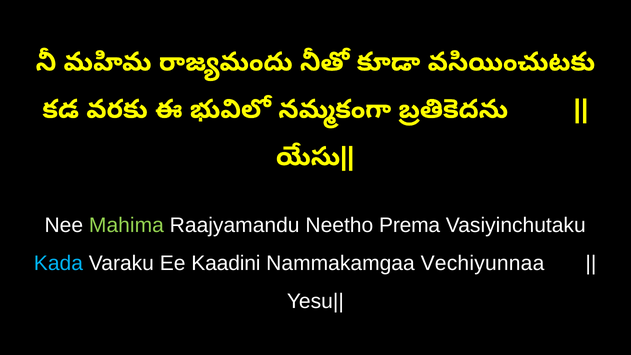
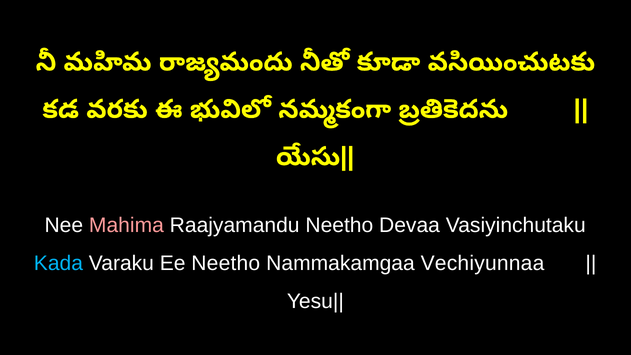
Mahima colour: light green -> pink
Prema: Prema -> Devaa
Ee Kaadini: Kaadini -> Neetho
